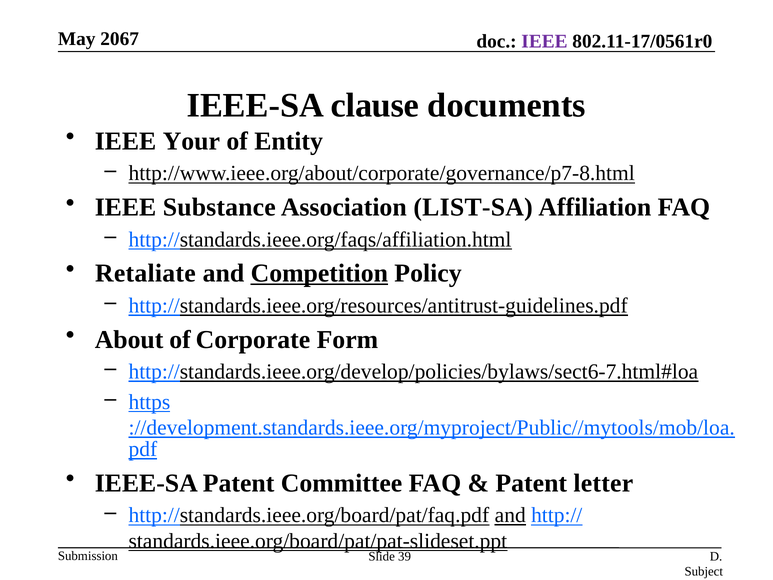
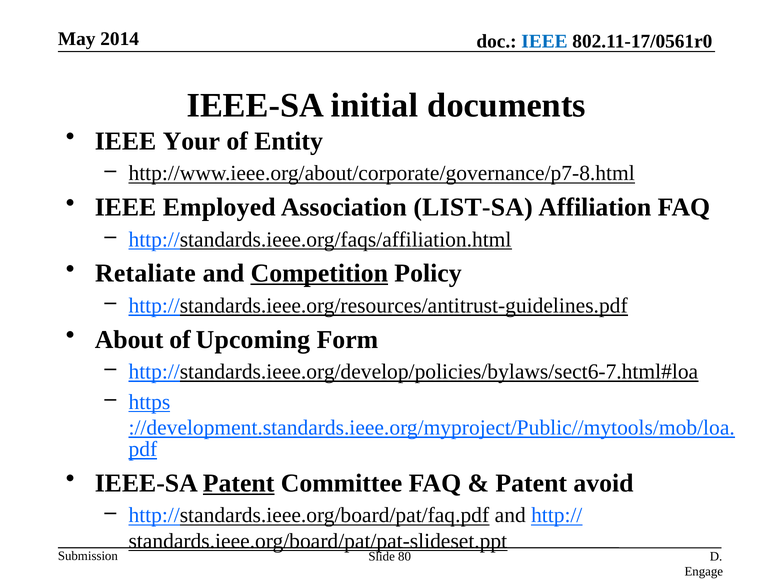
2067: 2067 -> 2014
IEEE at (544, 41) colour: purple -> blue
clause: clause -> initial
Substance: Substance -> Employed
Corporate: Corporate -> Upcoming
Patent at (239, 483) underline: none -> present
letter: letter -> avoid
and at (510, 515) underline: present -> none
39: 39 -> 80
Subject: Subject -> Engage
